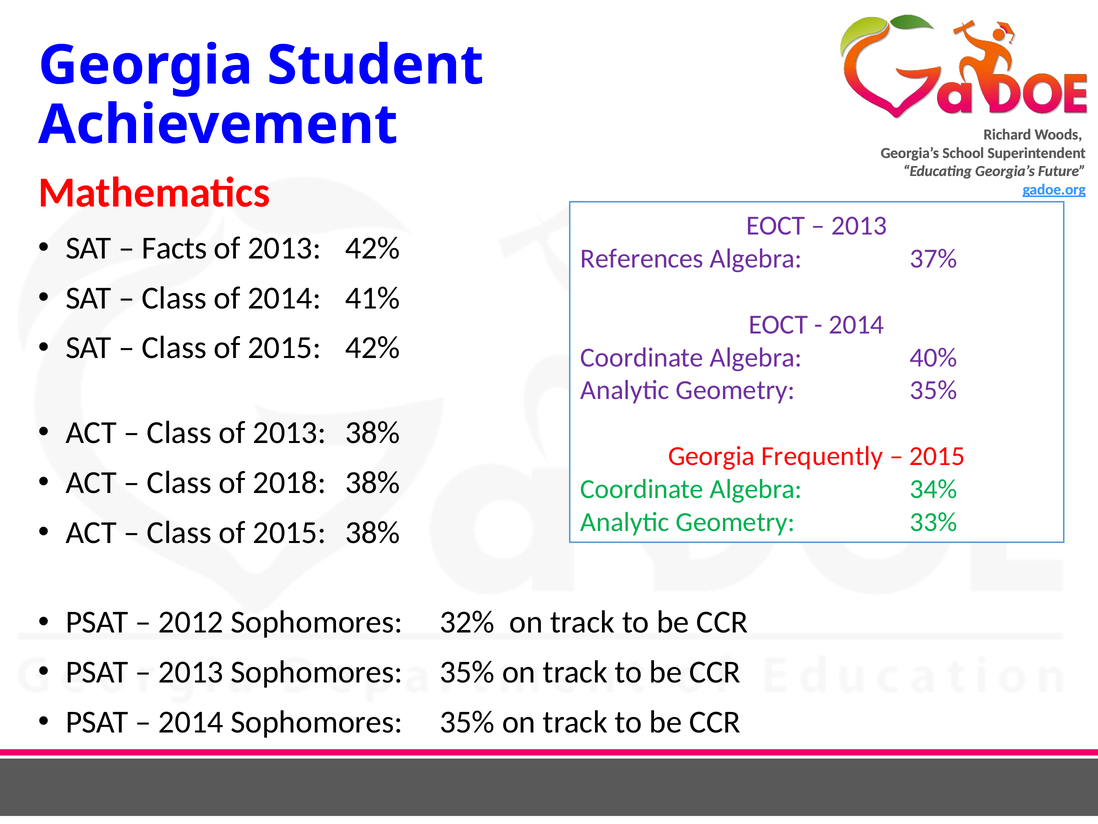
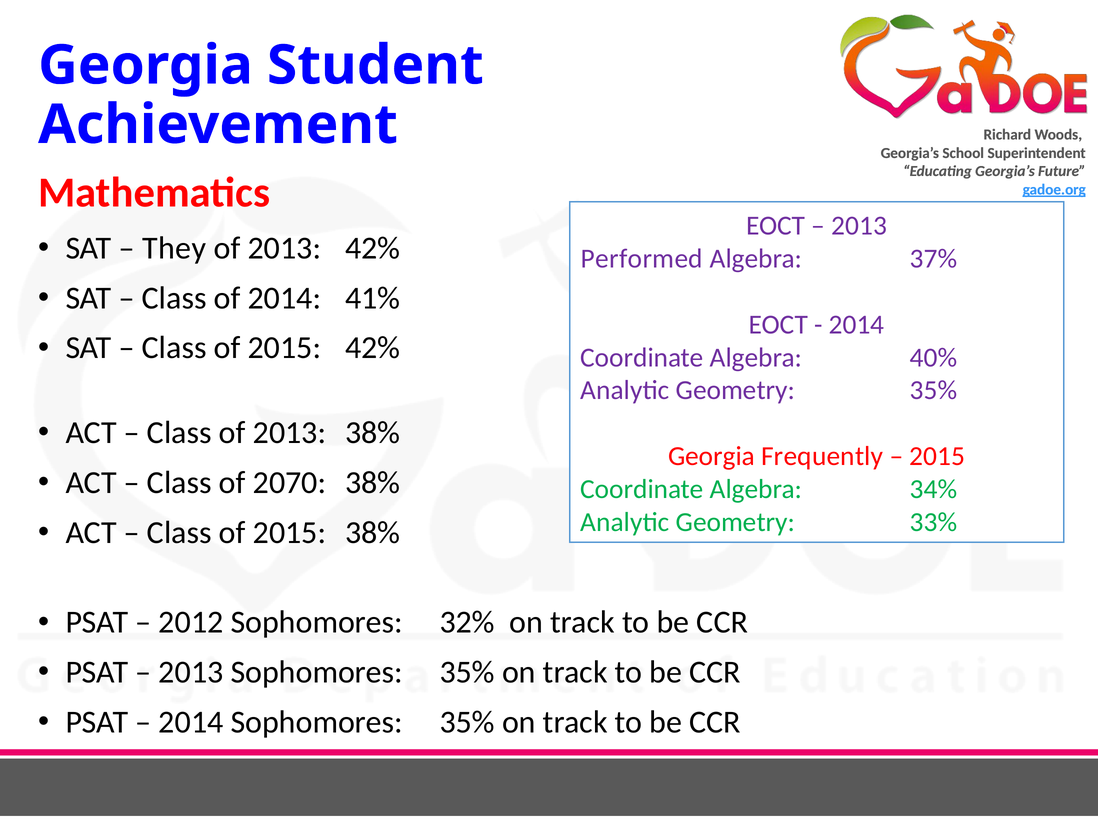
Facts: Facts -> They
References: References -> Performed
2018: 2018 -> 2070
